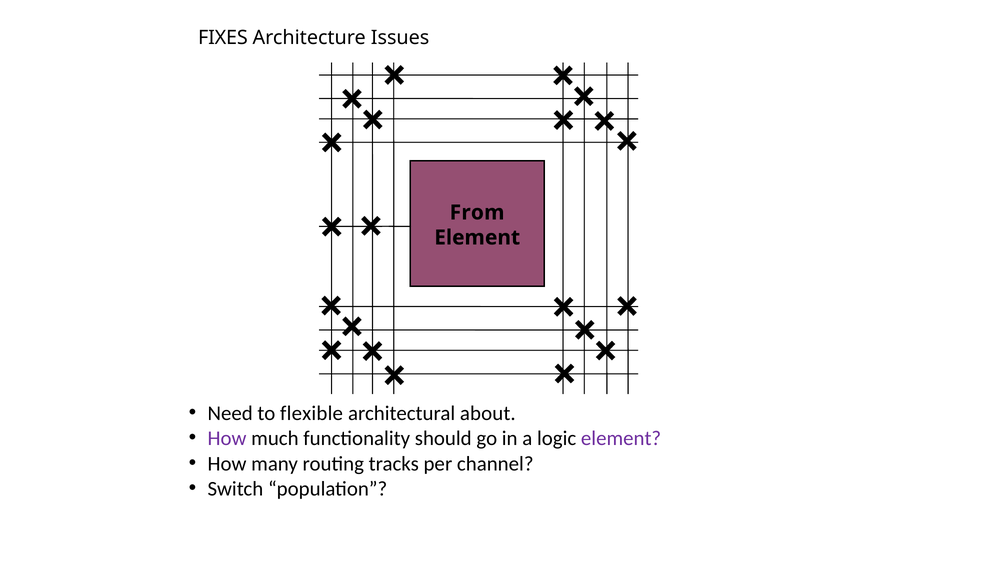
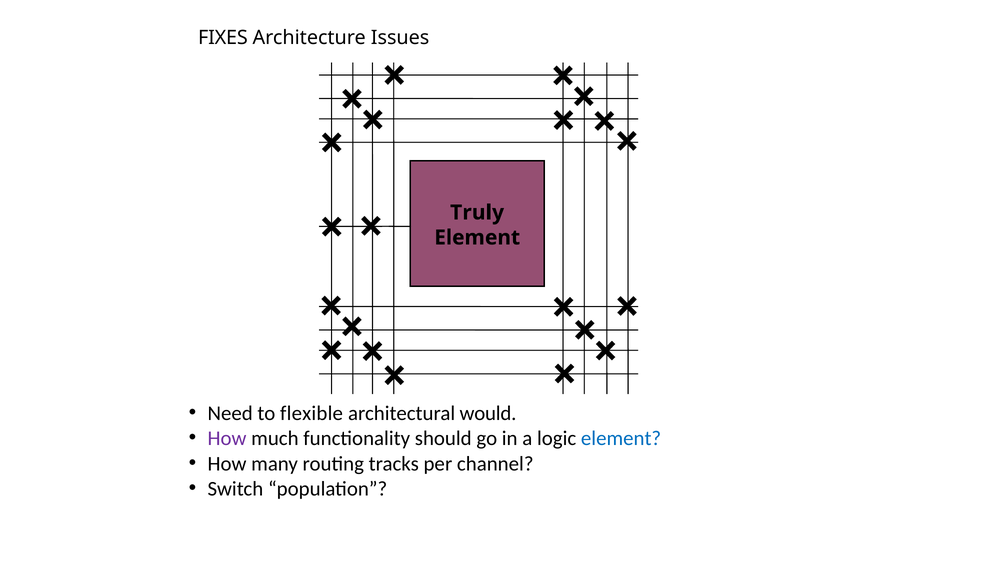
From: From -> Truly
about: about -> would
element at (621, 438) colour: purple -> blue
